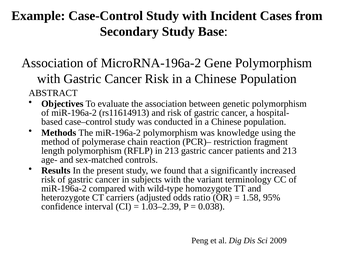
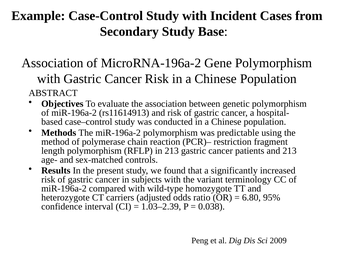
knowledge: knowledge -> predictable
1.58: 1.58 -> 6.80
